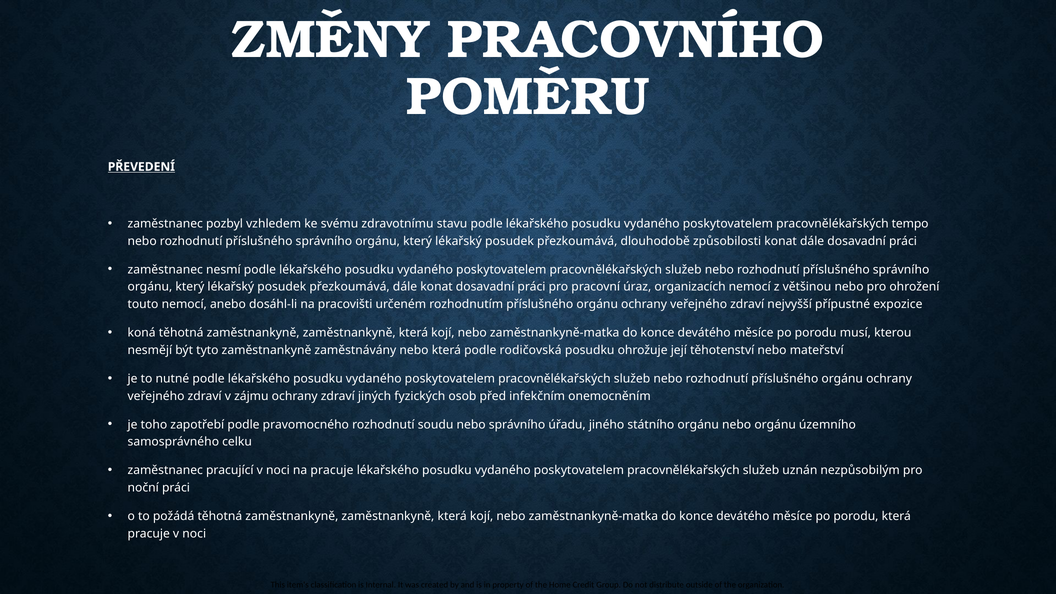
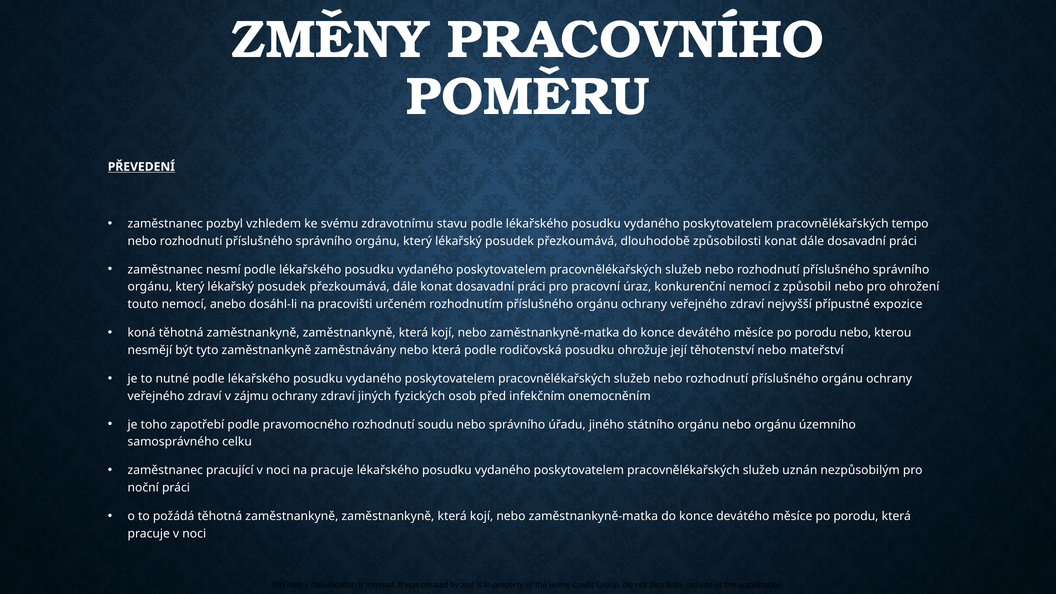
organizacích: organizacích -> konkurenční
většinou: většinou -> způsobil
porodu musí: musí -> nebo
